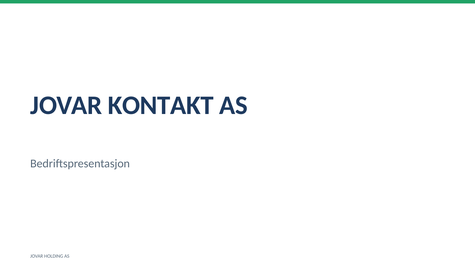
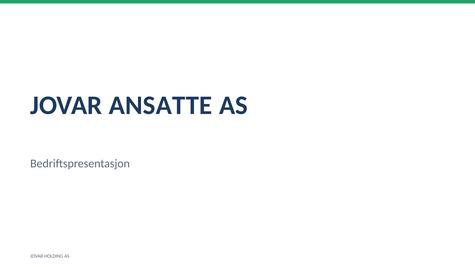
KONTAKT: KONTAKT -> ANSATTE
